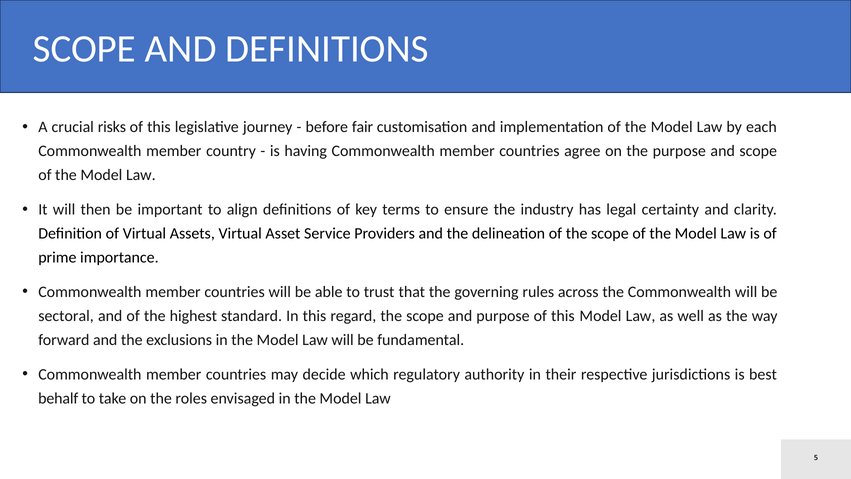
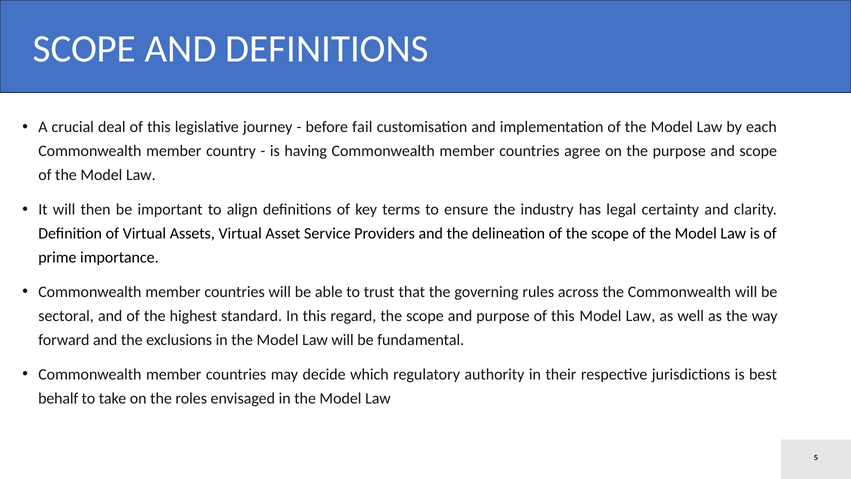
risks: risks -> deal
fair: fair -> fail
